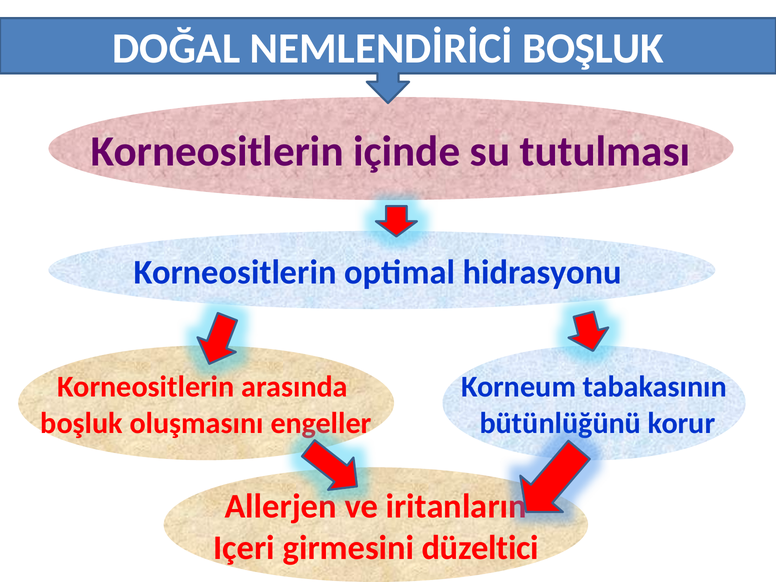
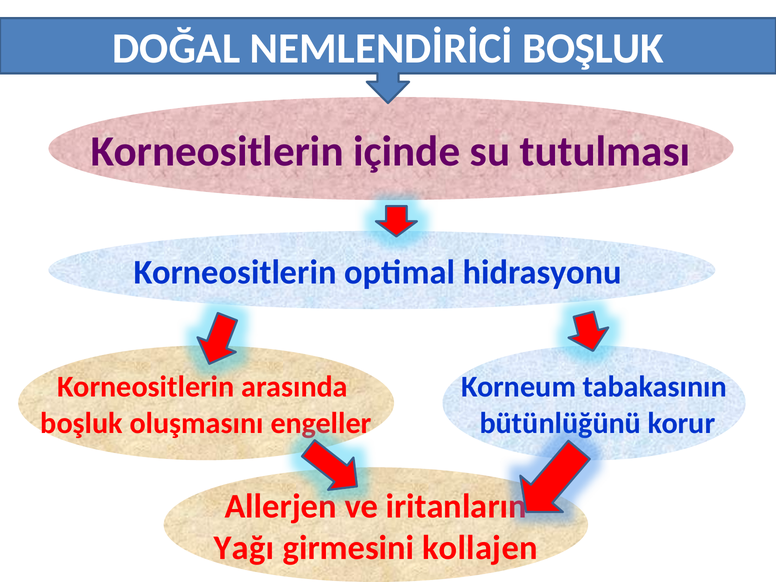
Içeri: Içeri -> Yağı
düzeltici: düzeltici -> kollajen
